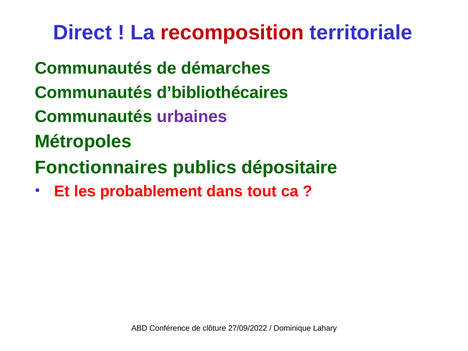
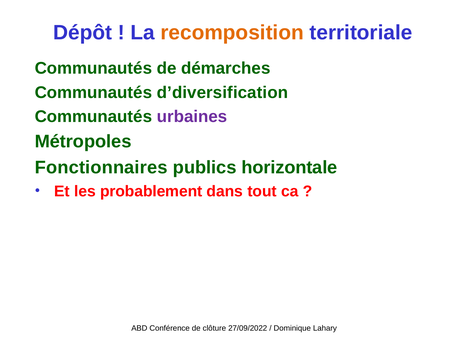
Direct: Direct -> Dépôt
recomposition colour: red -> orange
d’bibliothécaires: d’bibliothécaires -> d’diversification
dépositaire: dépositaire -> horizontale
